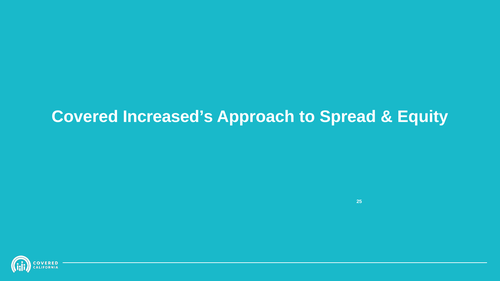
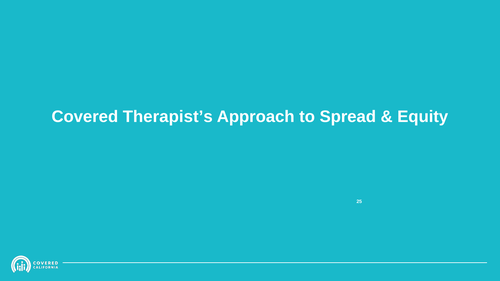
Increased’s: Increased’s -> Therapist’s
